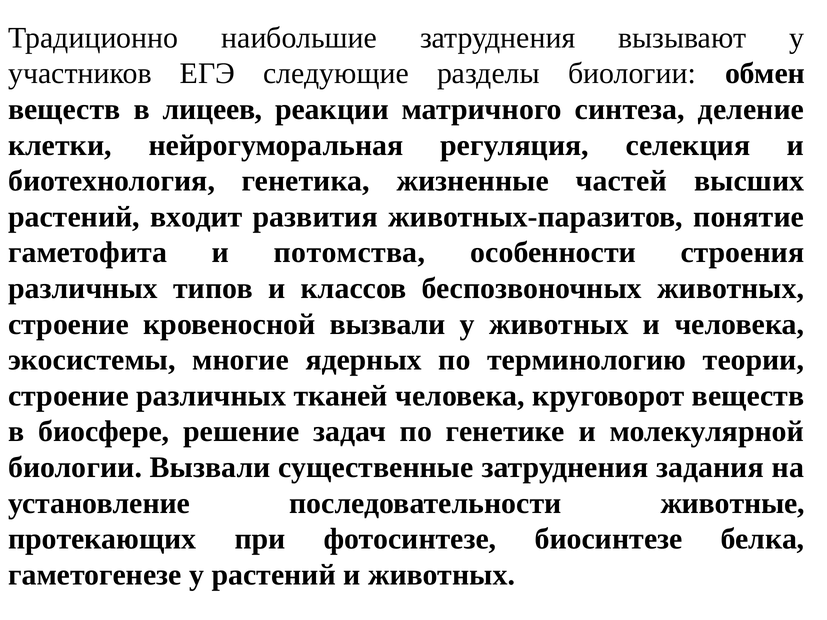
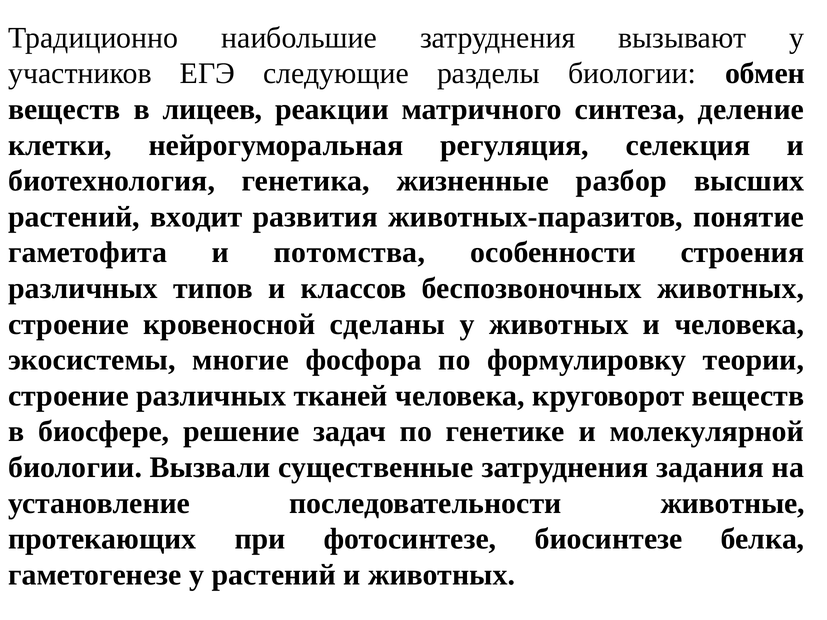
частей: частей -> разбор
кровеносной вызвали: вызвали -> сделаны
ядерных: ядерных -> фосфора
терминологию: терминологию -> формулировку
